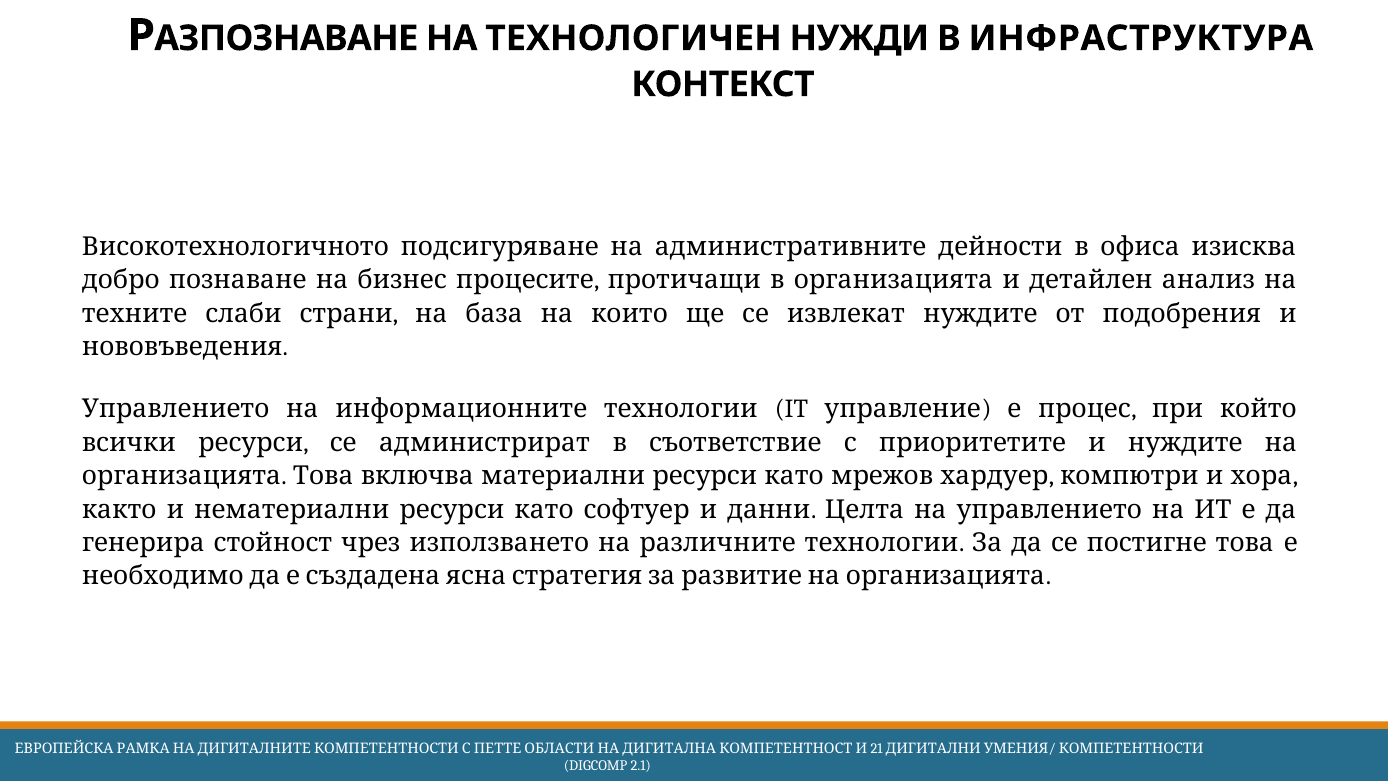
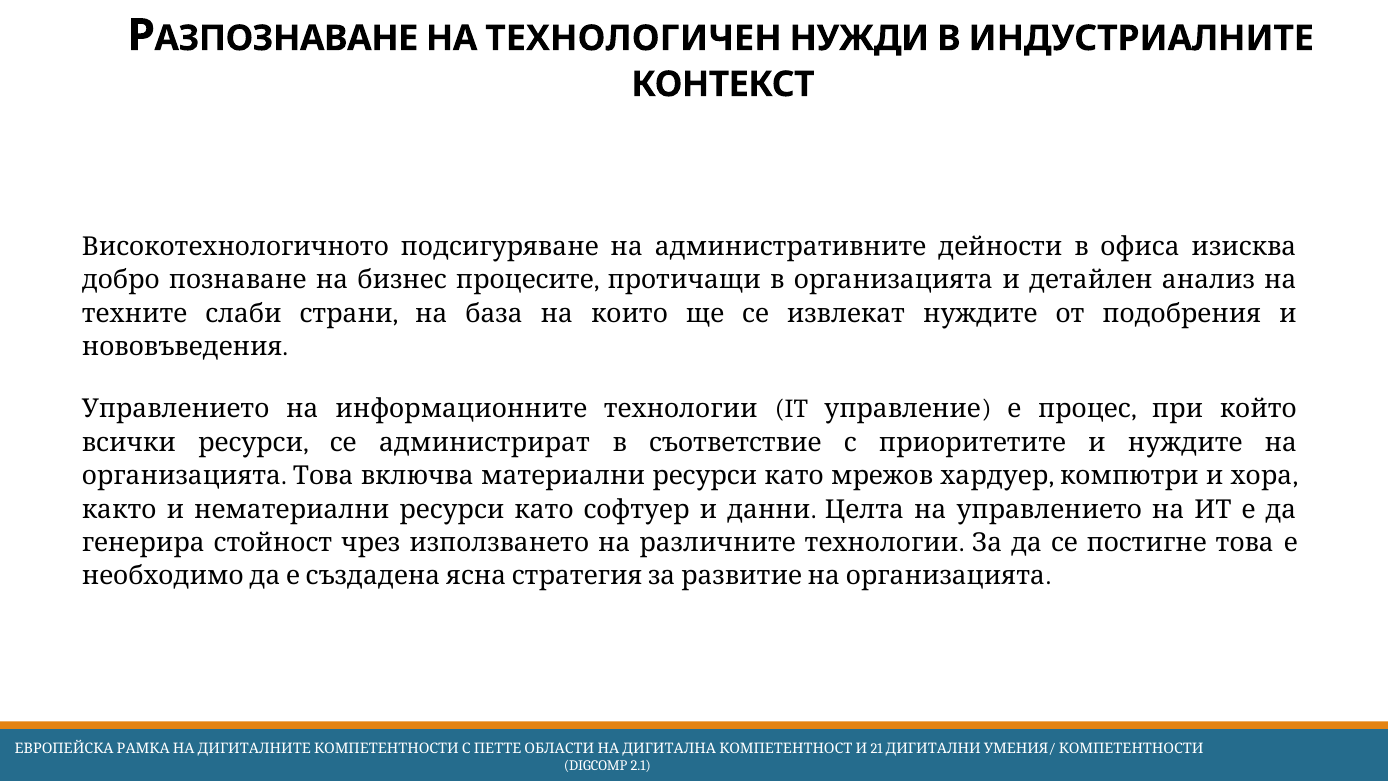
ИНФРАСТРУКТУРА: ИНФРАСТРУКТУРА -> ИНДУСТРИАЛНИТЕ
